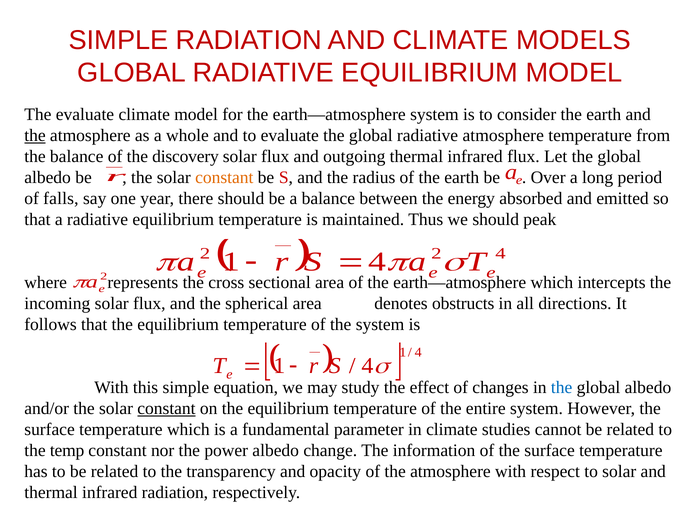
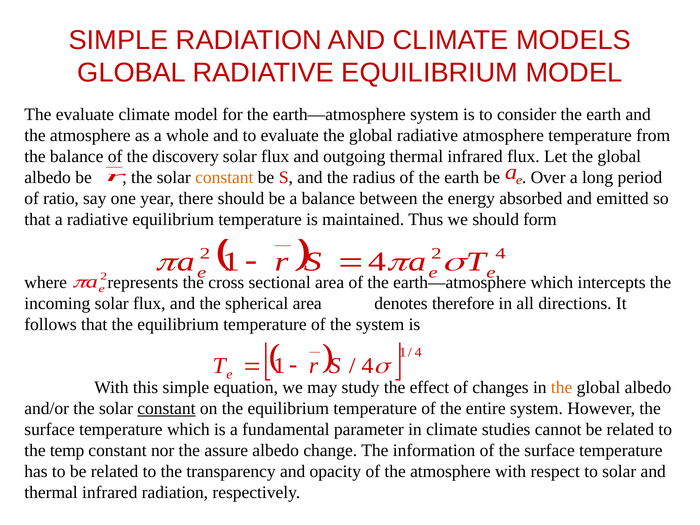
the at (35, 135) underline: present -> none
falls: falls -> ratio
peak: peak -> form
obstructs: obstructs -> therefore
the at (562, 387) colour: blue -> orange
power: power -> assure
